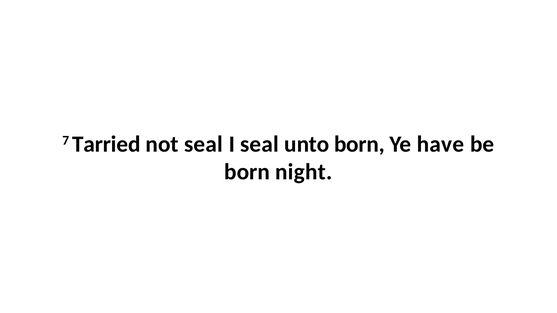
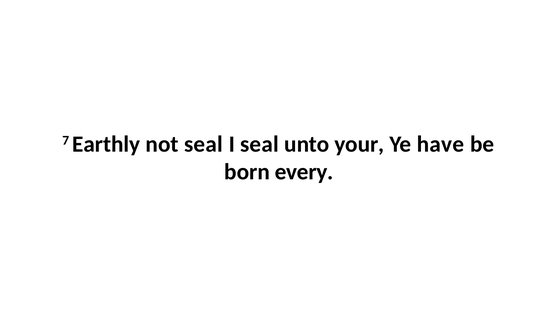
Tarried: Tarried -> Earthly
unto born: born -> your
night: night -> every
